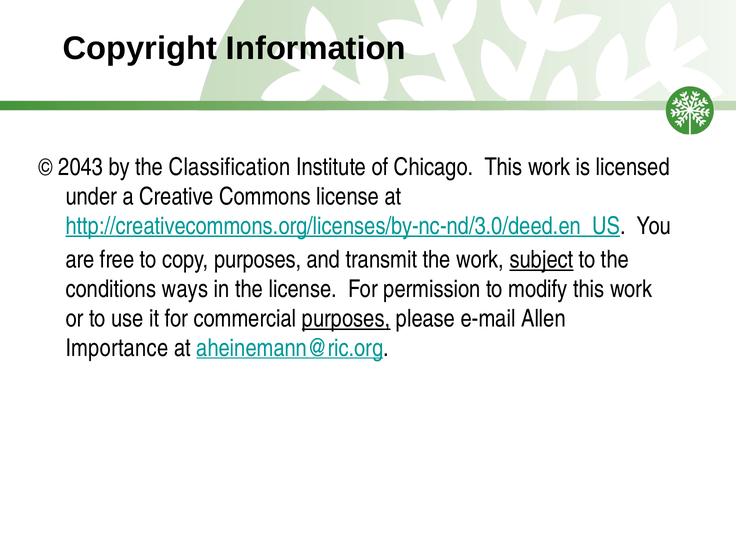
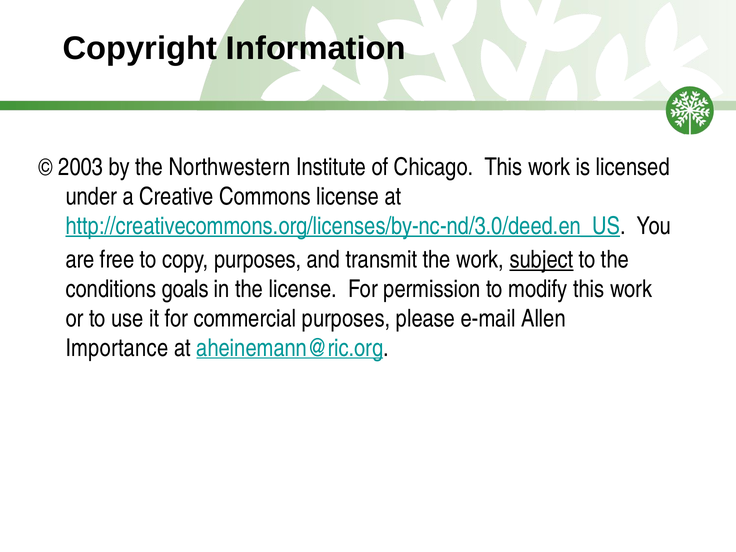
2043: 2043 -> 2003
Classification: Classification -> Northwestern
ways: ways -> goals
purposes at (346, 319) underline: present -> none
